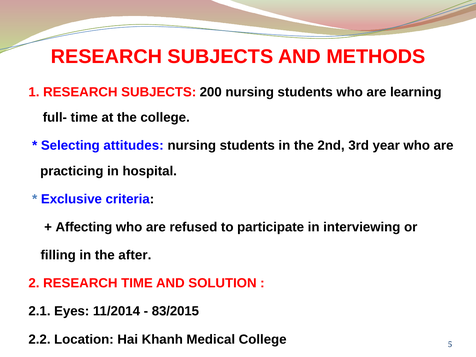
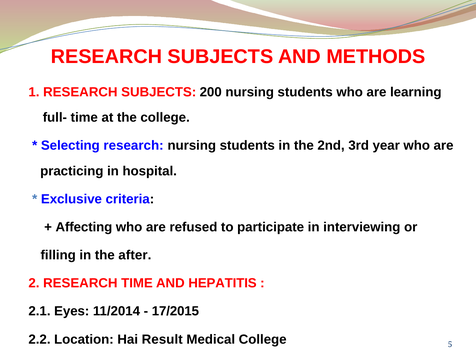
Selecting attitudes: attitudes -> research
SOLUTION: SOLUTION -> HEPATITIS
83/2015: 83/2015 -> 17/2015
Khanh: Khanh -> Result
